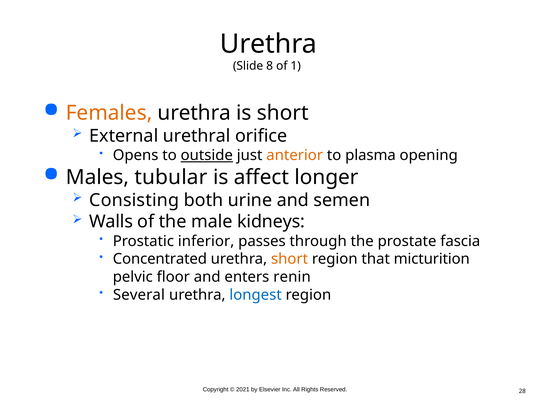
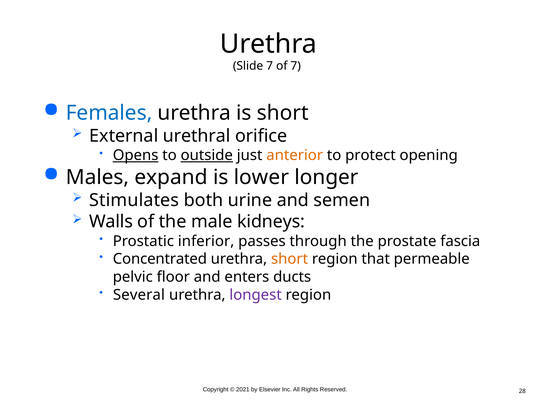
Slide 8: 8 -> 7
of 1: 1 -> 7
Females colour: orange -> blue
Opens underline: none -> present
plasma: plasma -> protect
tubular: tubular -> expand
affect: affect -> lower
Consisting: Consisting -> Stimulates
micturition: micturition -> permeable
renin: renin -> ducts
longest colour: blue -> purple
